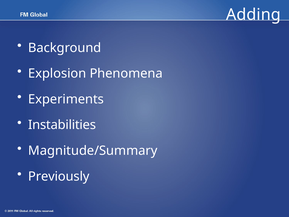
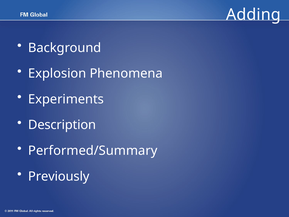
Instabilities: Instabilities -> Description
Magnitude/Summary: Magnitude/Summary -> Performed/Summary
